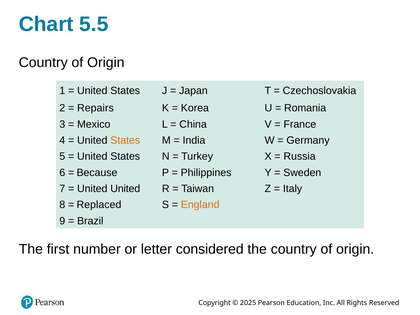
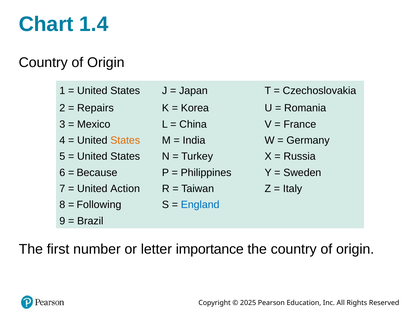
5.5: 5.5 -> 1.4
United United: United -> Action
Replaced: Replaced -> Following
England colour: orange -> blue
considered: considered -> importance
